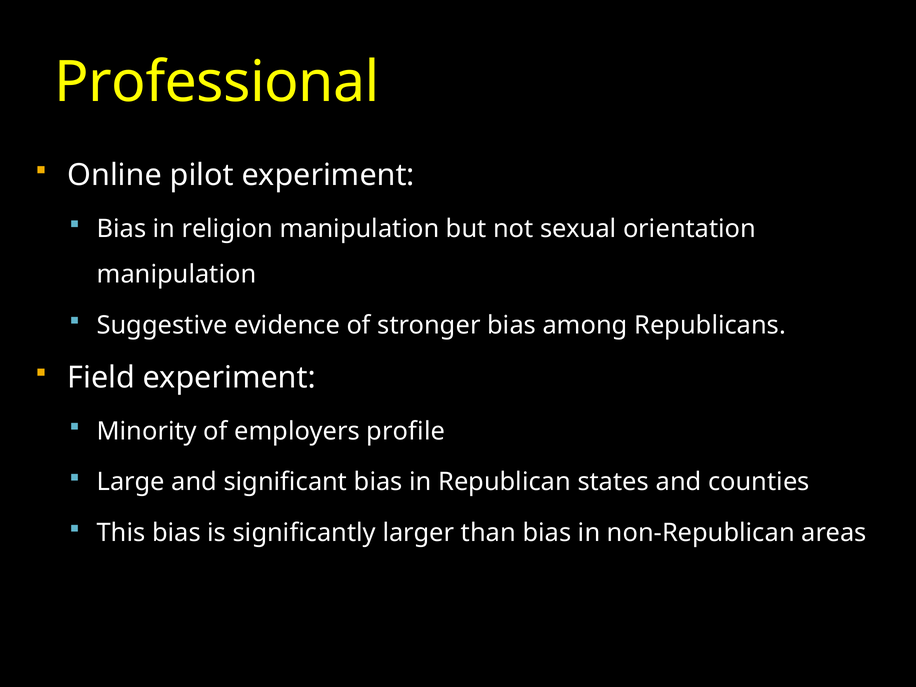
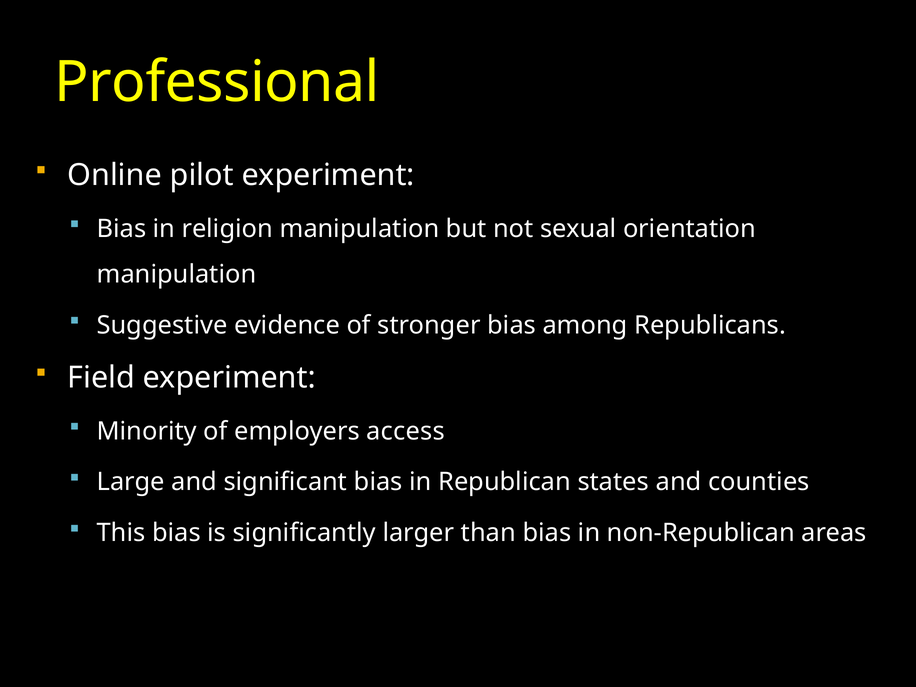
profile: profile -> access
